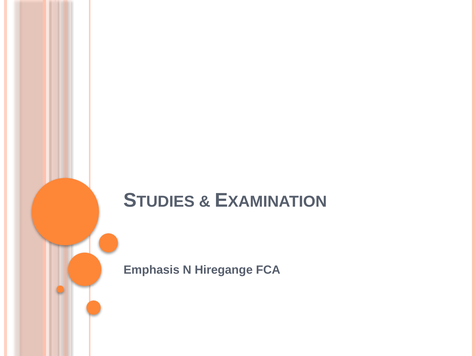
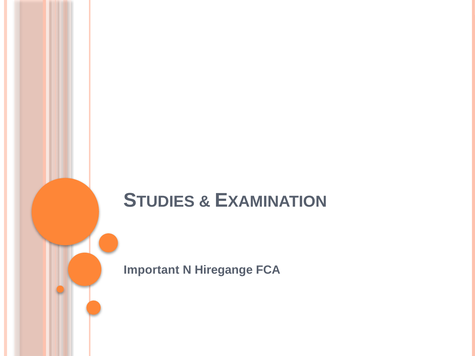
Emphasis: Emphasis -> Important
